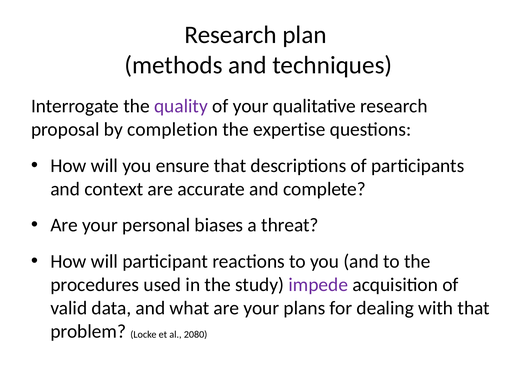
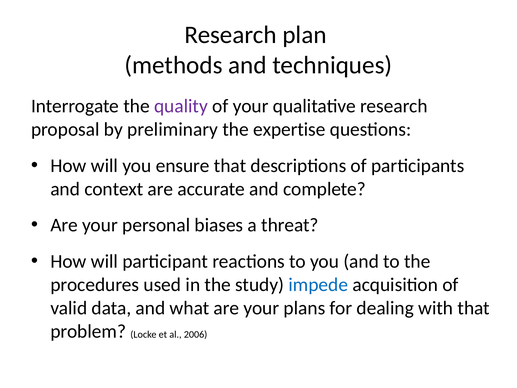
completion: completion -> preliminary
impede colour: purple -> blue
2080: 2080 -> 2006
